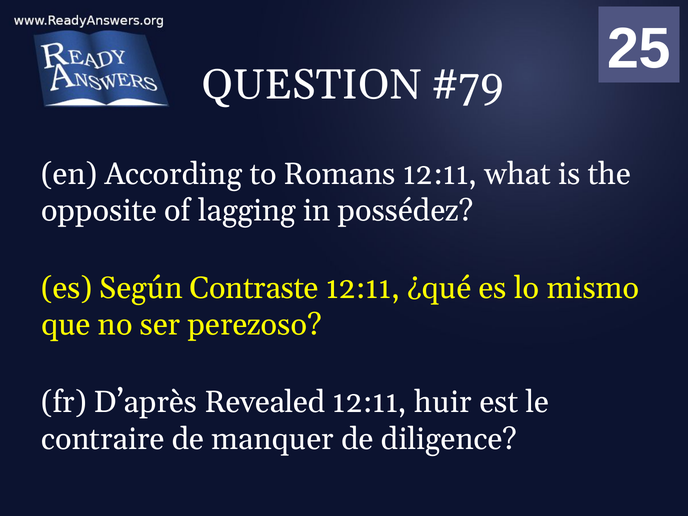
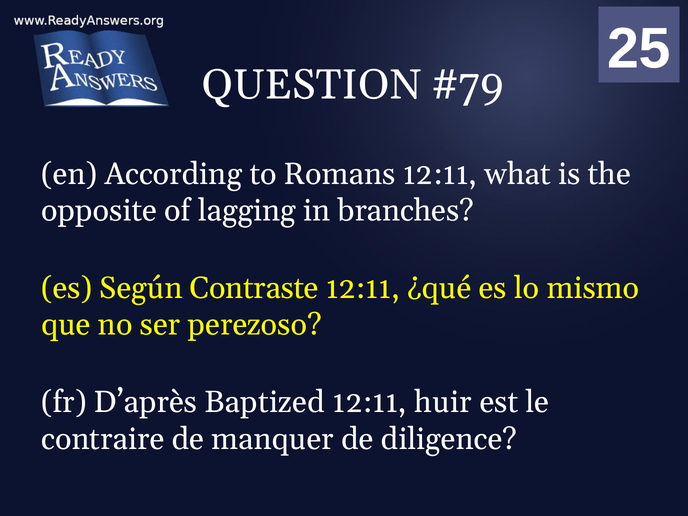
possédez: possédez -> branches
Revealed: Revealed -> Baptized
